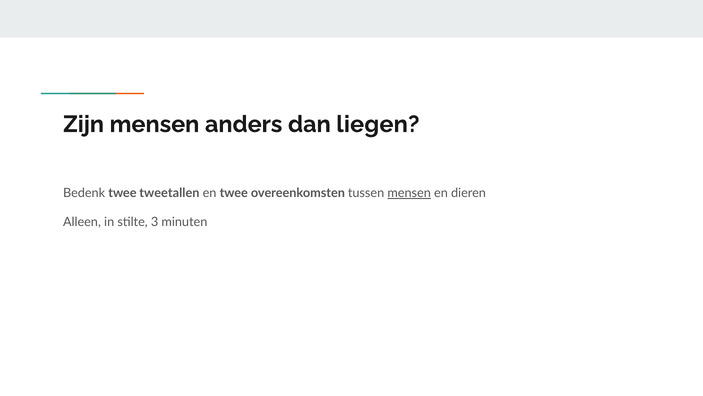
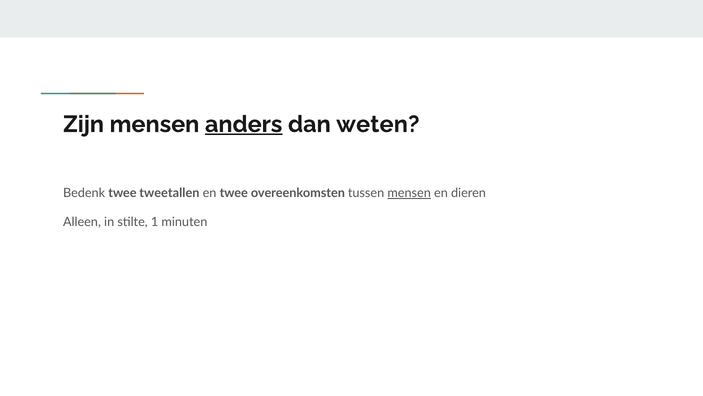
anders underline: none -> present
liegen: liegen -> weten
3: 3 -> 1
